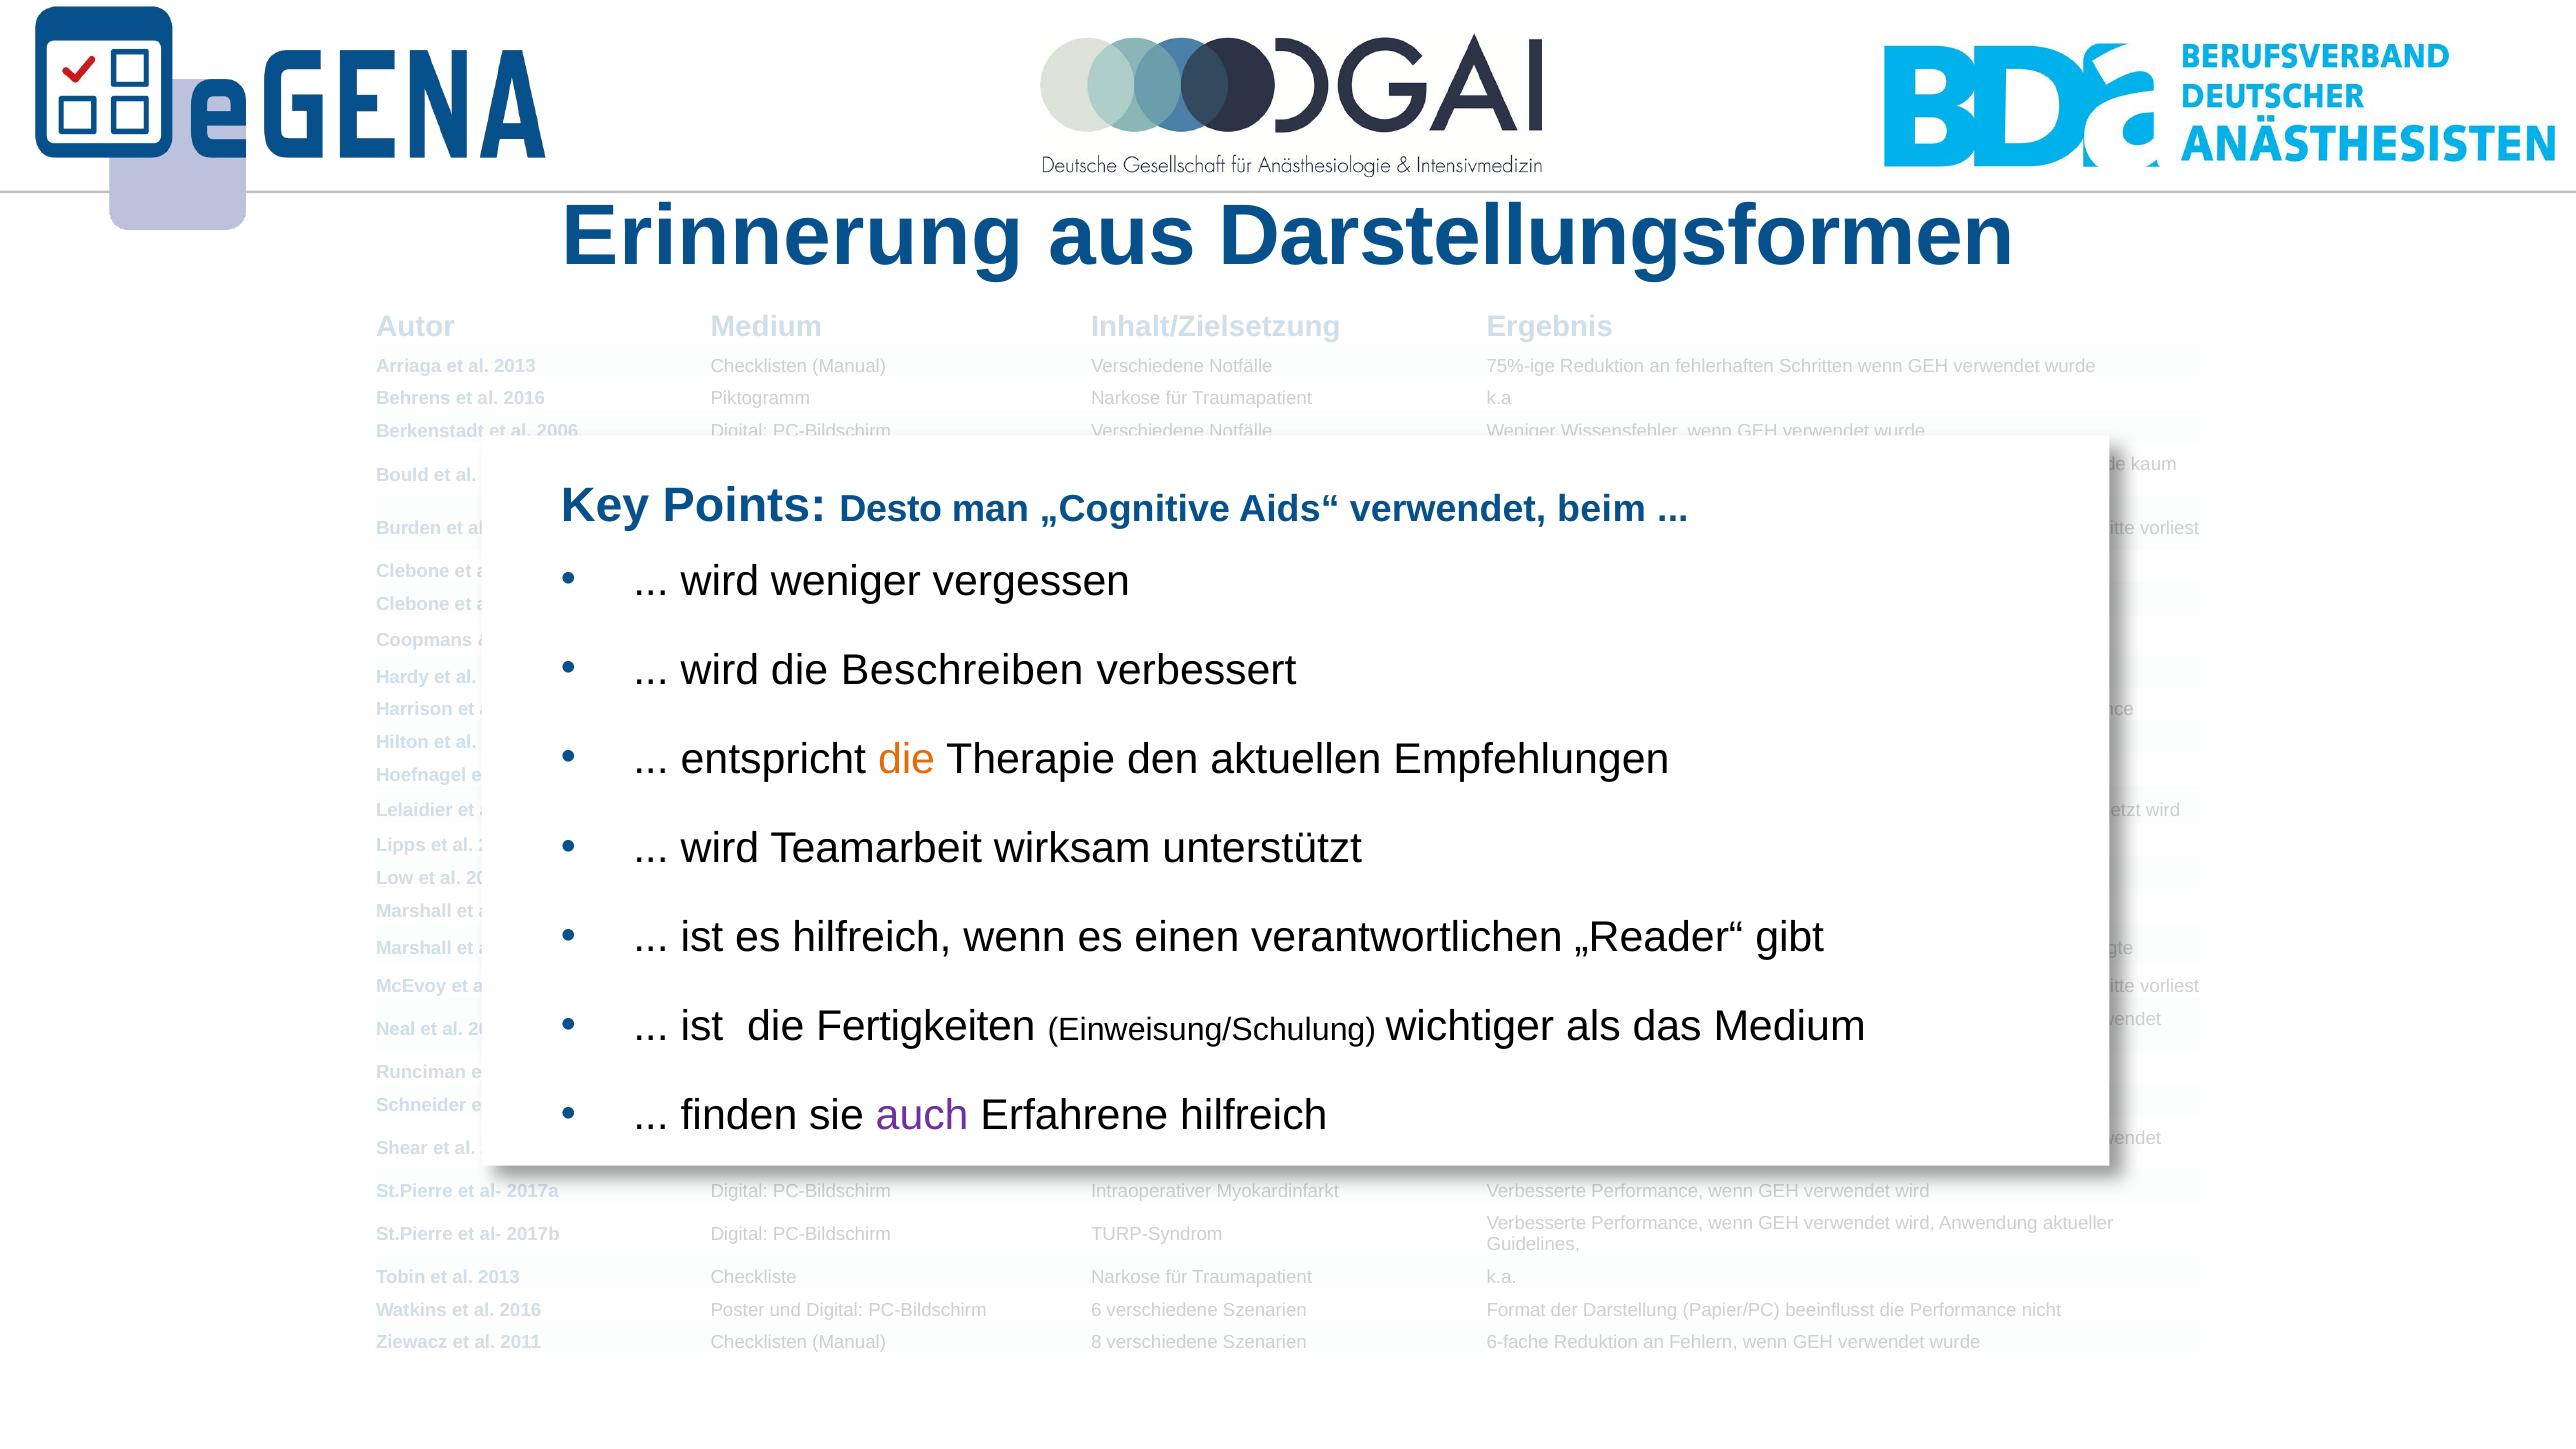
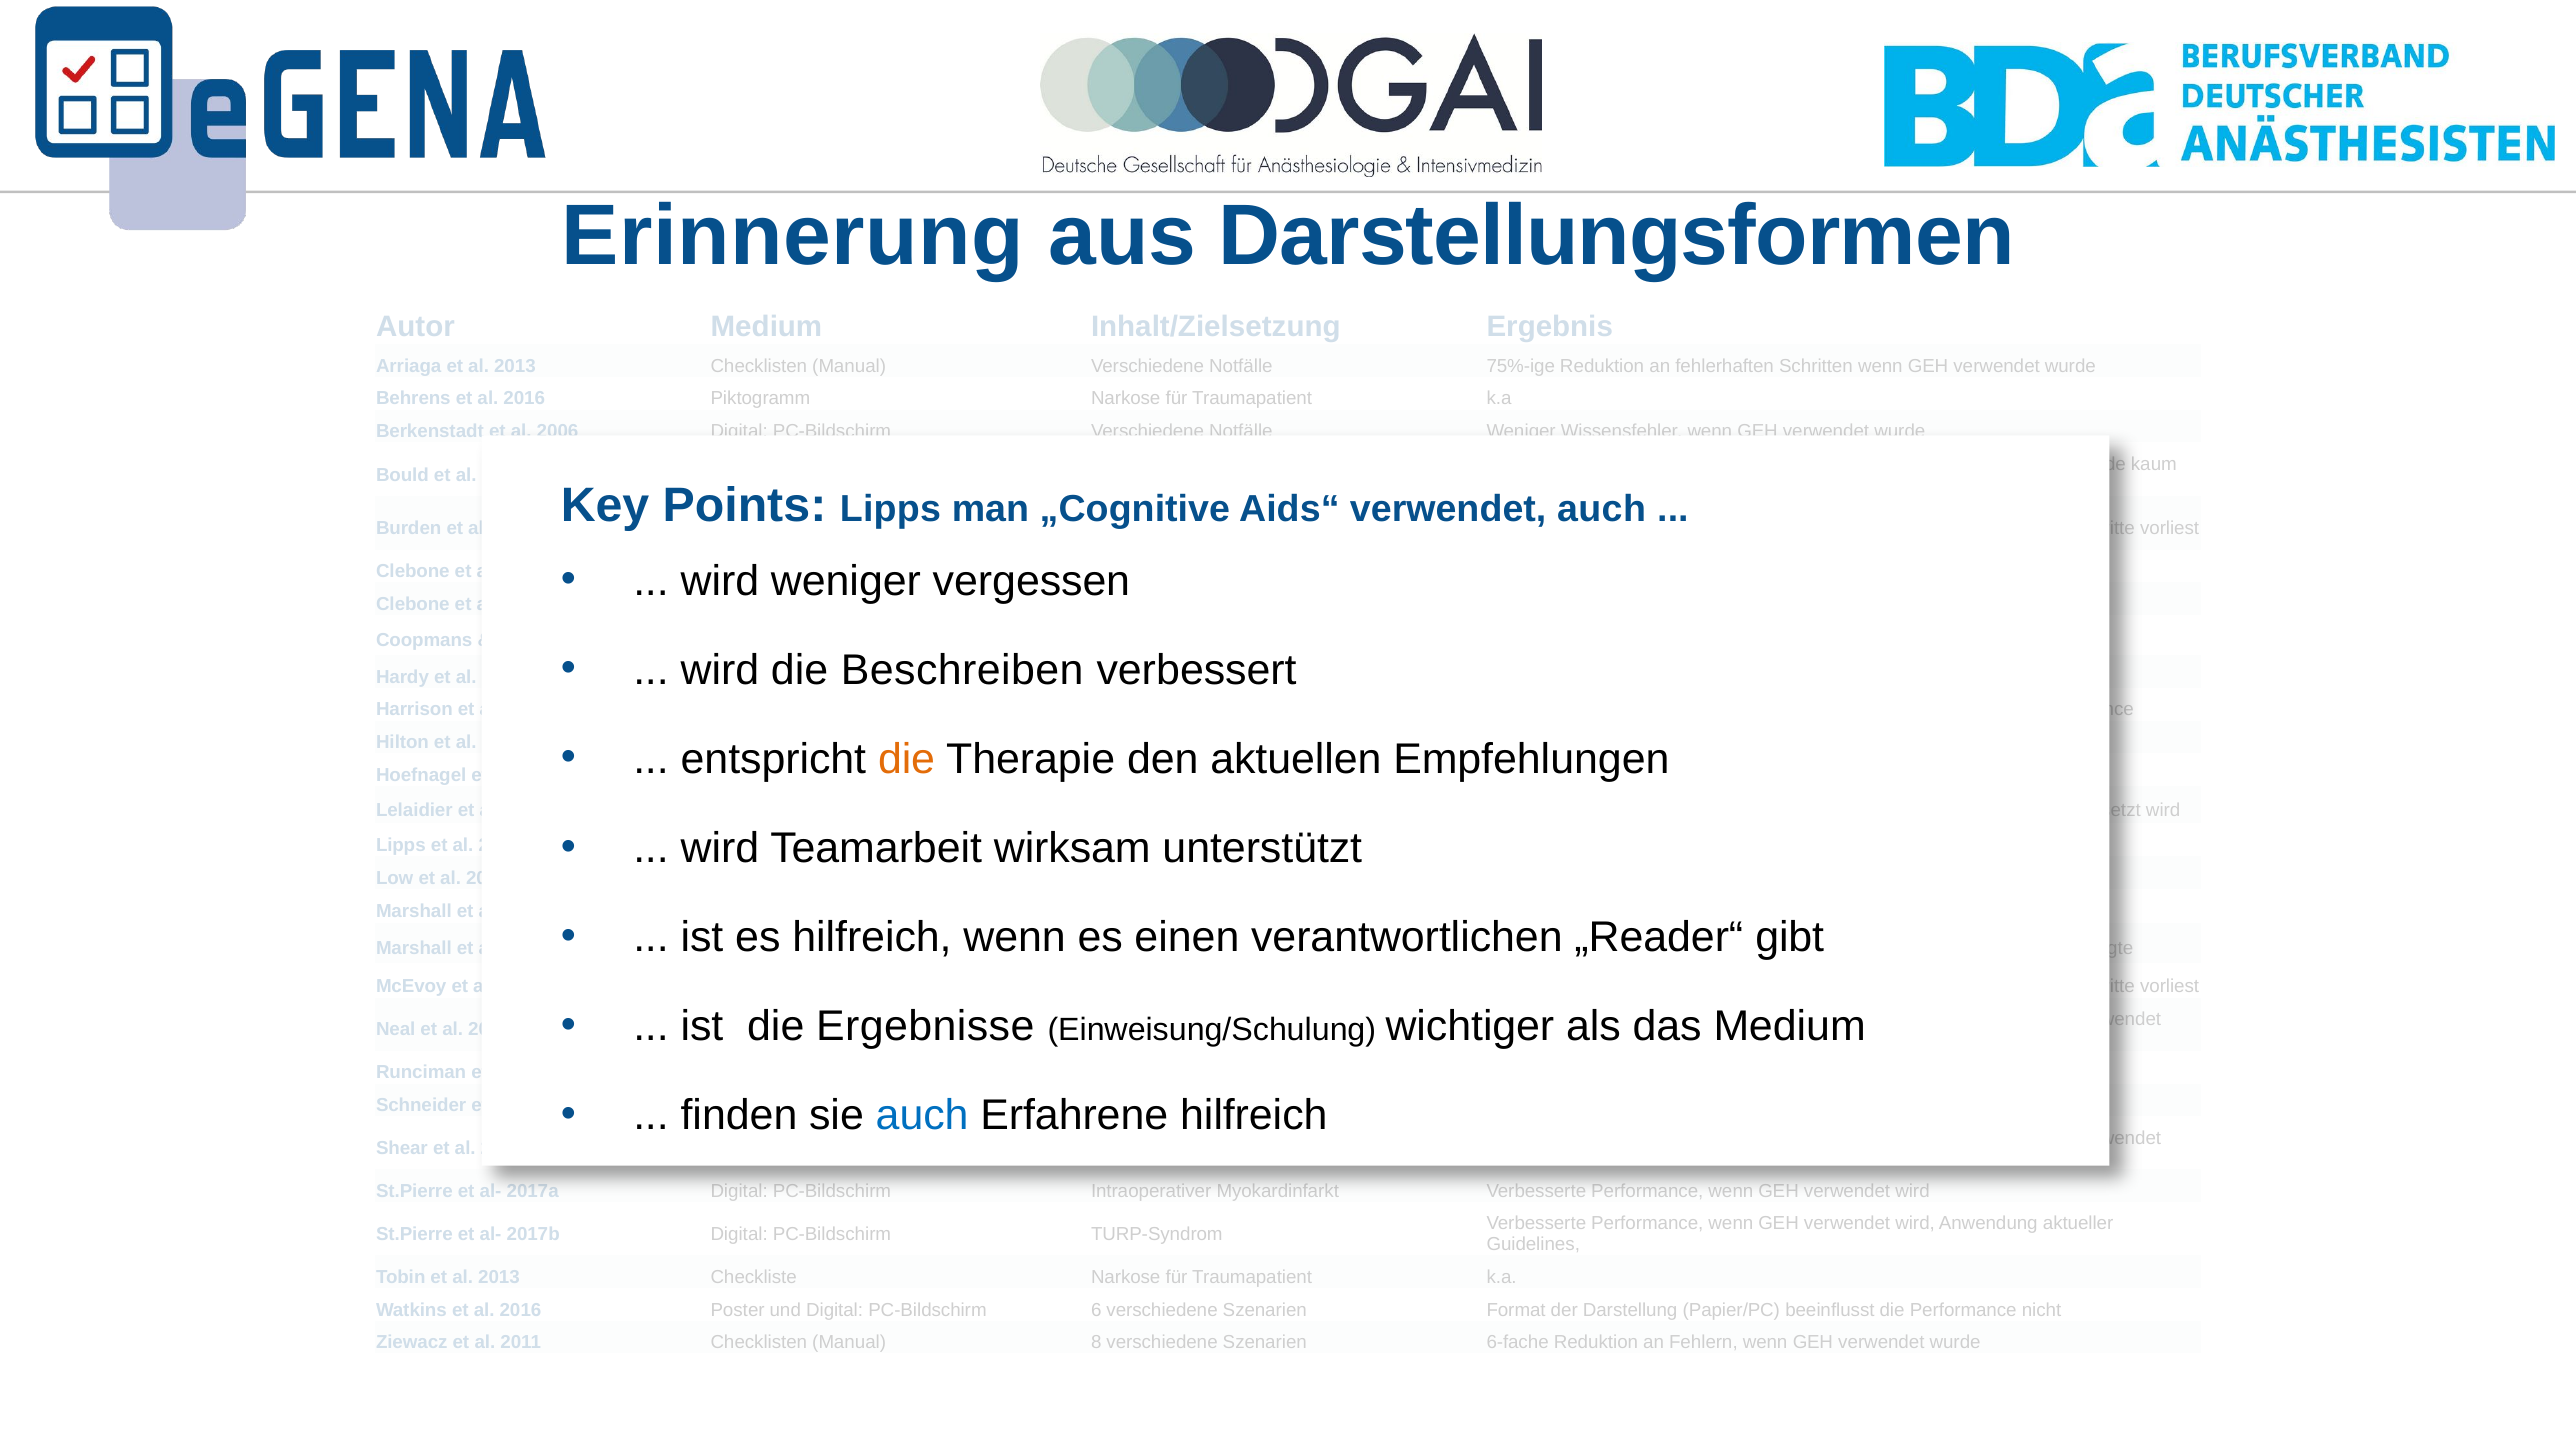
Desto at (891, 509): Desto -> Lipps
verwendet beim: beim -> auch
Fertigkeiten at (926, 1027): Fertigkeiten -> Ergebnisse
auch at (922, 1116) colour: purple -> blue
